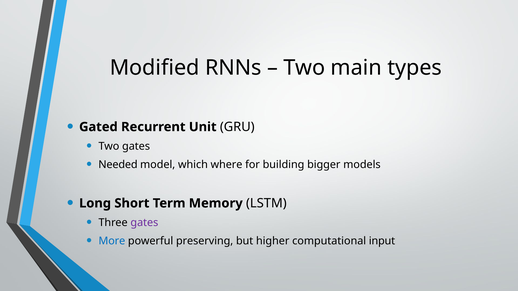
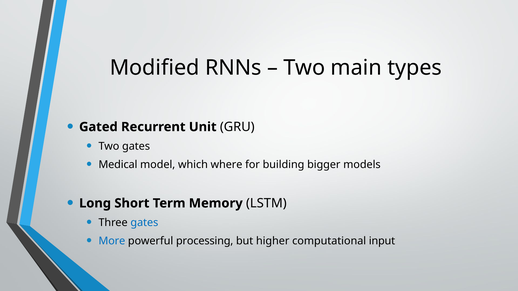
Needed: Needed -> Medical
gates at (144, 223) colour: purple -> blue
preserving: preserving -> processing
